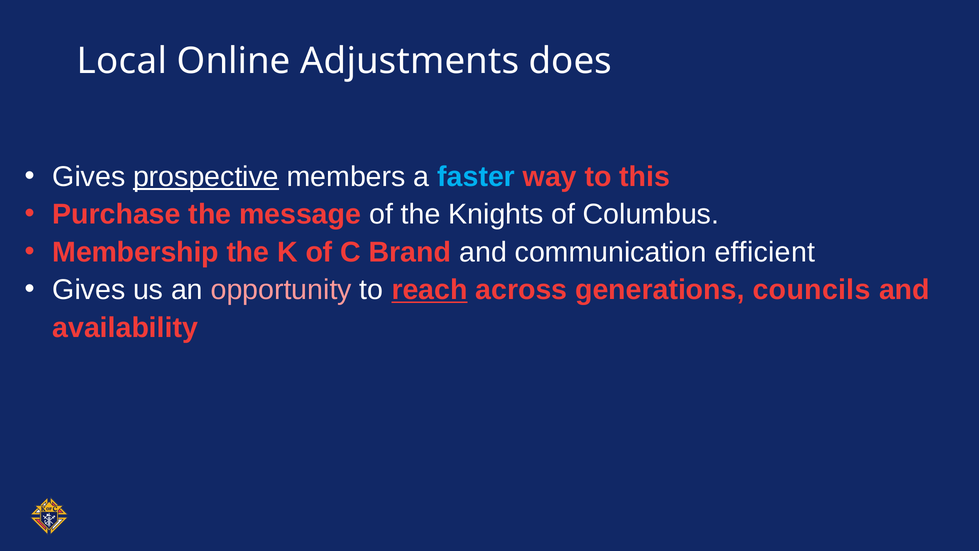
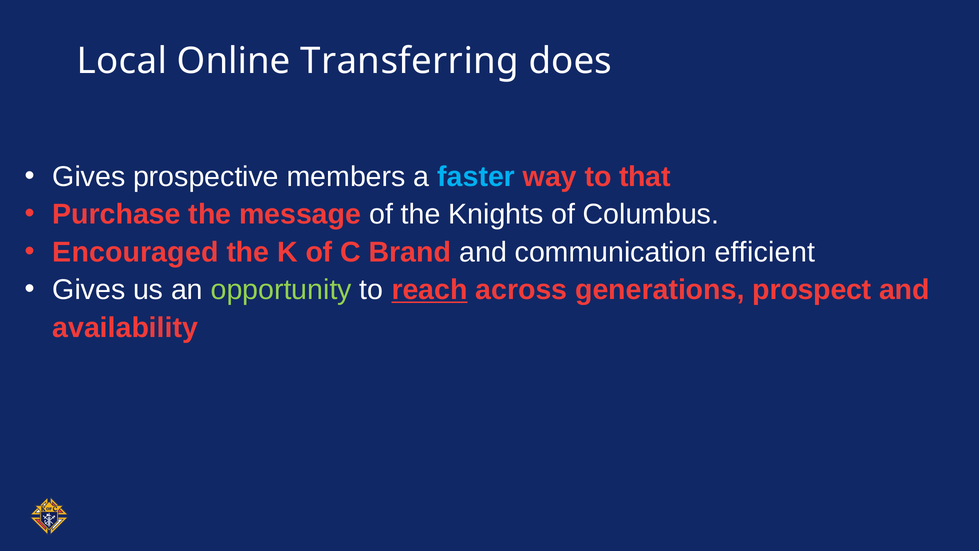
Adjustments: Adjustments -> Transferring
prospective underline: present -> none
this: this -> that
Membership: Membership -> Encouraged
opportunity colour: pink -> light green
councils: councils -> prospect
